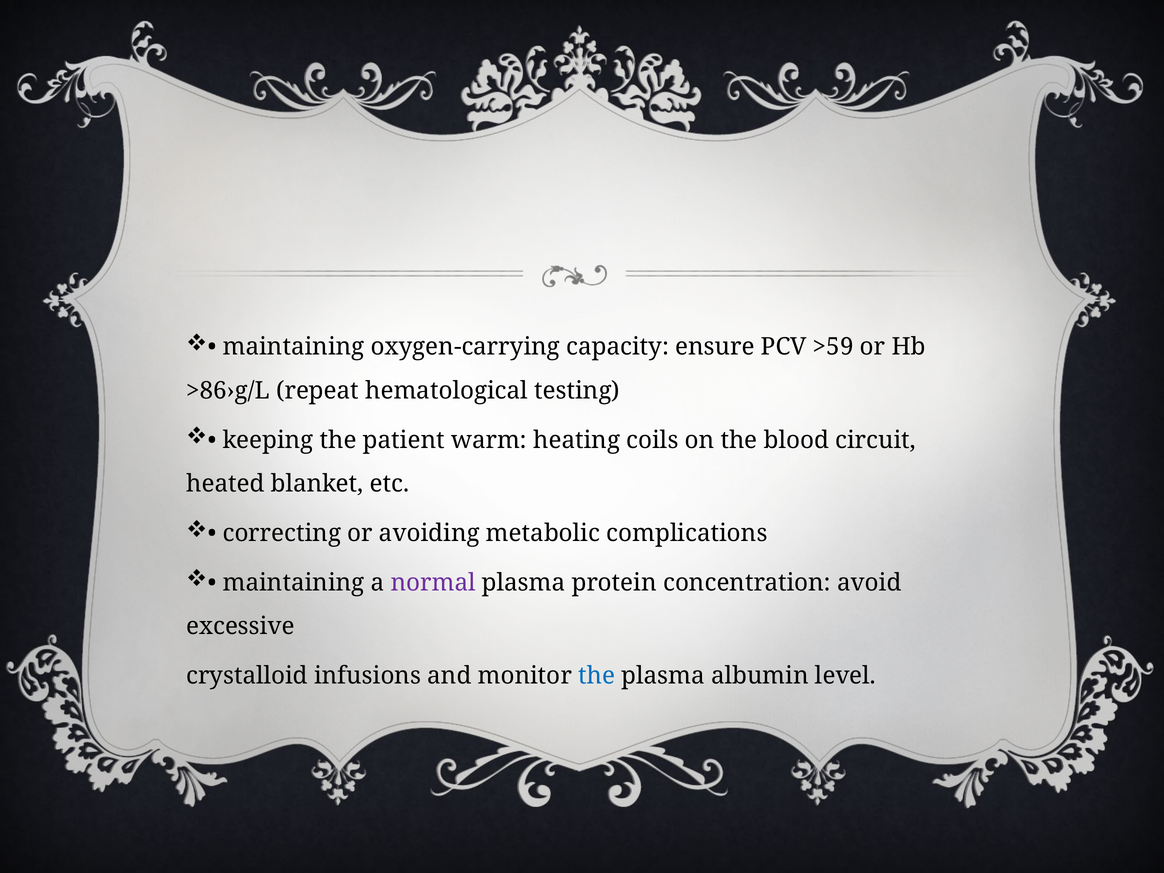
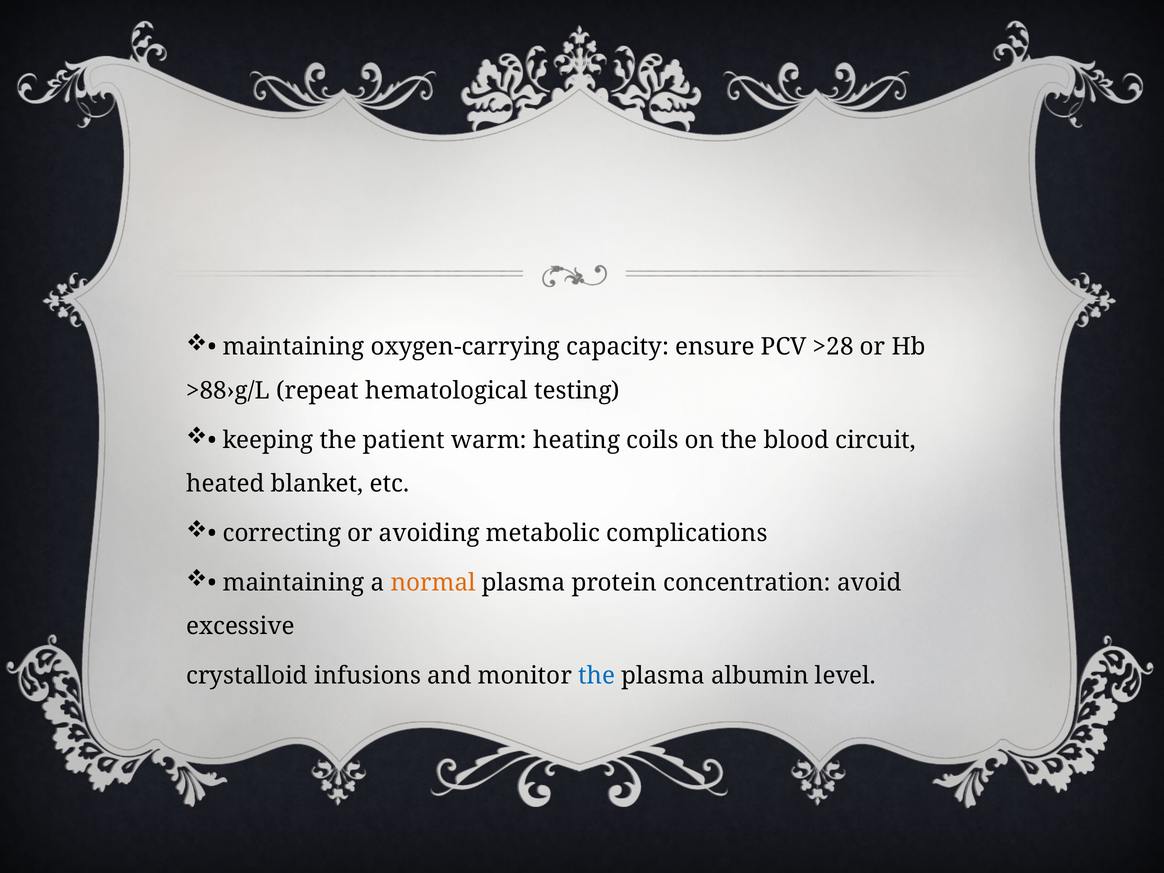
>59: >59 -> >28
>86›g/L: >86›g/L -> >88›g/L
normal colour: purple -> orange
